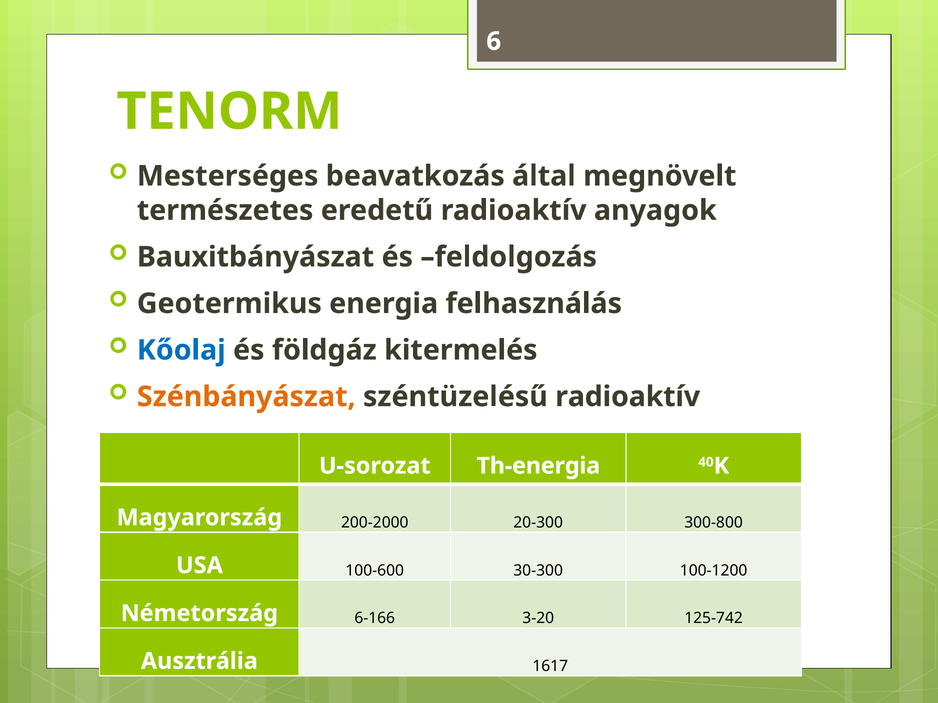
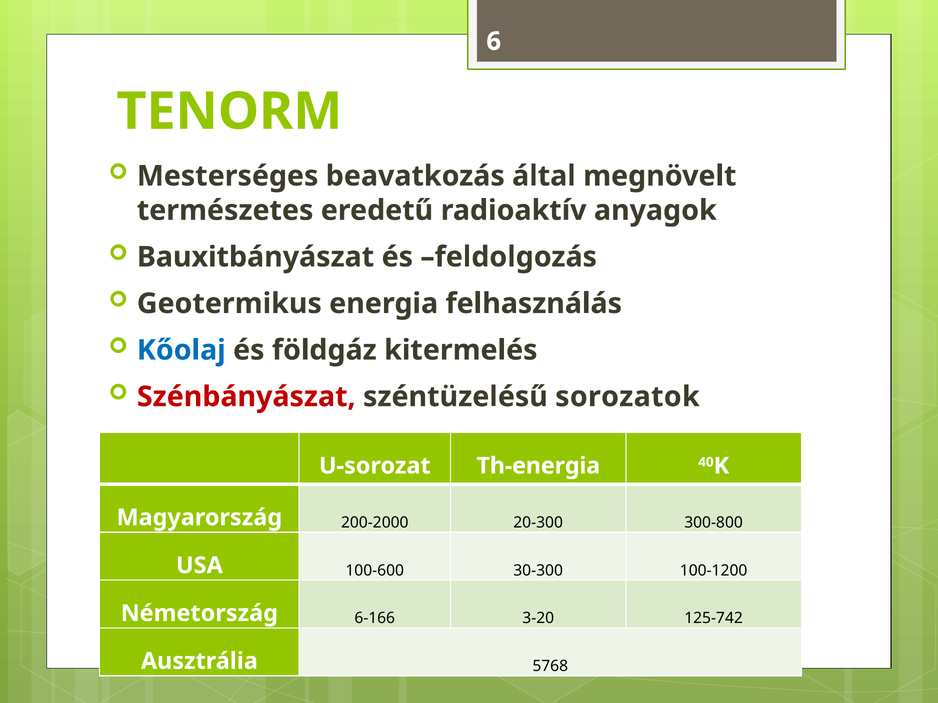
Szénbányászat colour: orange -> red
széntüzelésű radioaktív: radioaktív -> sorozatok
1617: 1617 -> 5768
